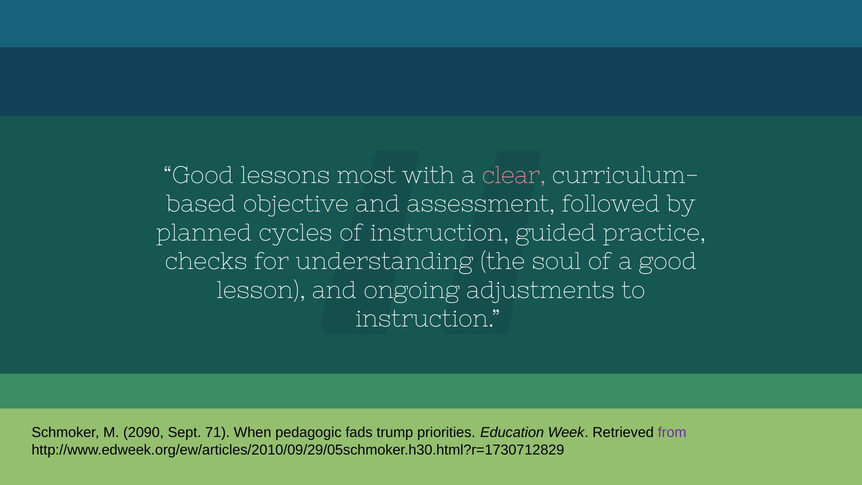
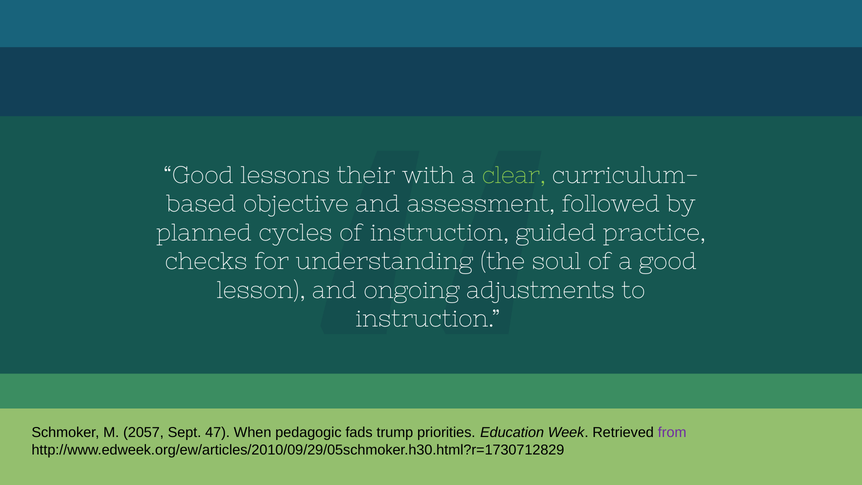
most: most -> their
clear colour: pink -> light green
2090: 2090 -> 2057
71: 71 -> 47
